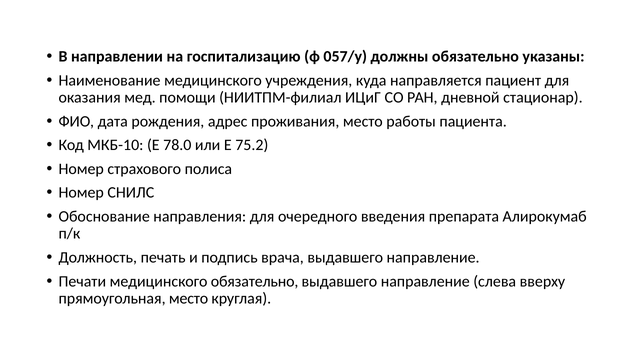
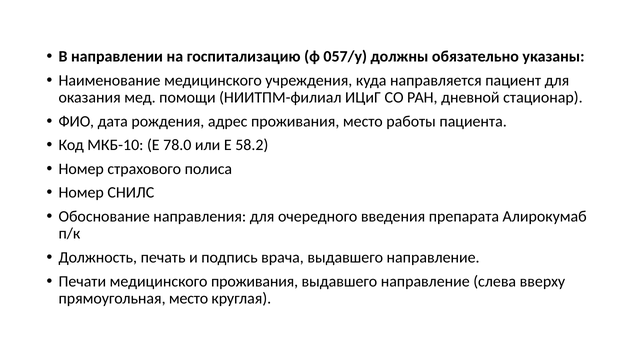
75.2: 75.2 -> 58.2
медицинского обязательно: обязательно -> проживания
